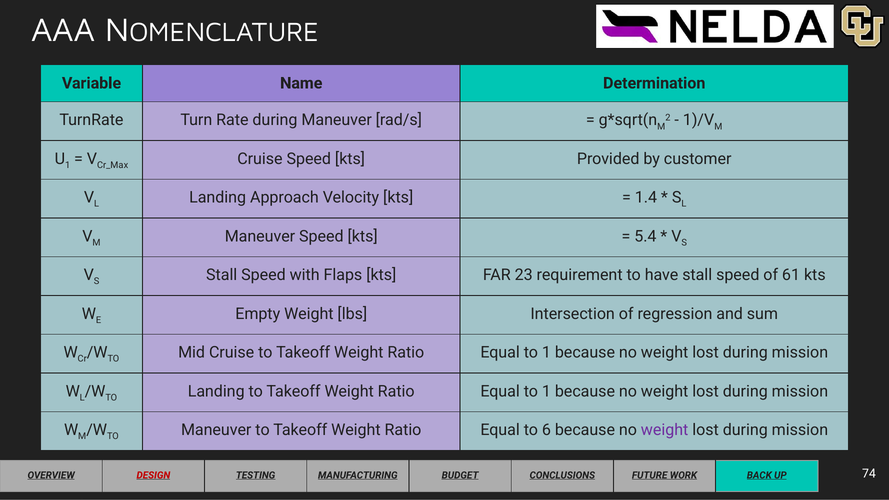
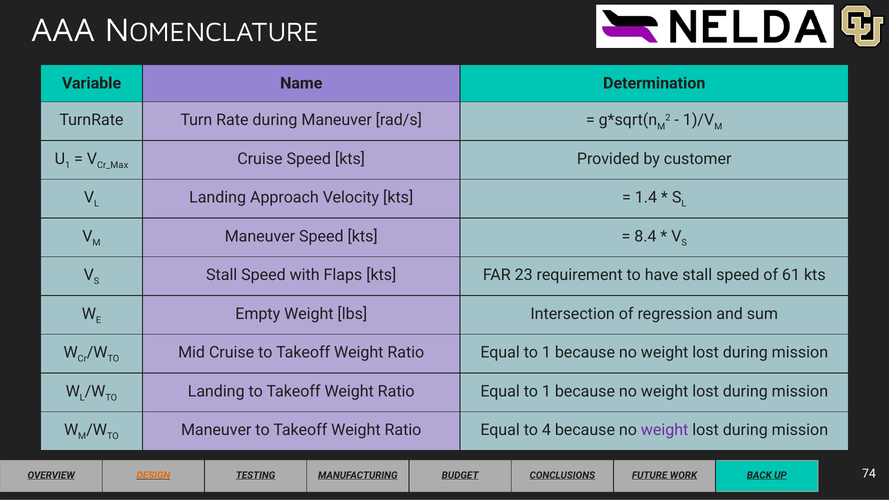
5.4: 5.4 -> 8.4
6: 6 -> 4
DESIGN colour: red -> orange
